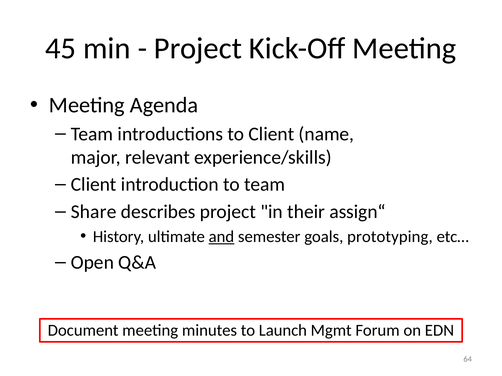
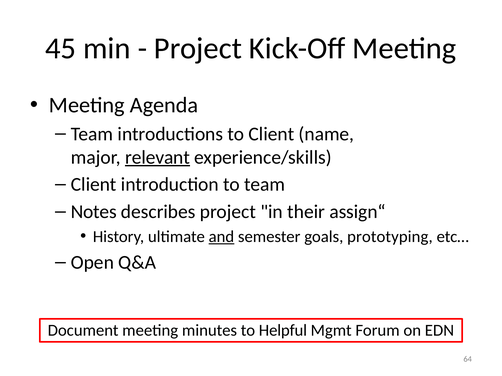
relevant underline: none -> present
Share: Share -> Notes
Launch: Launch -> Helpful
